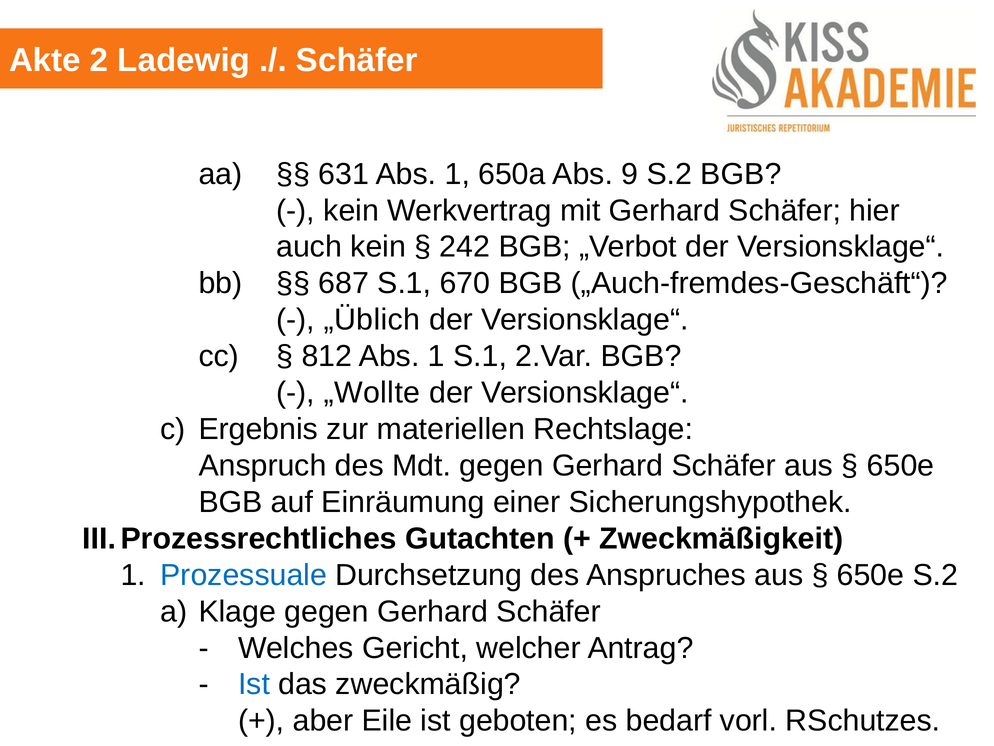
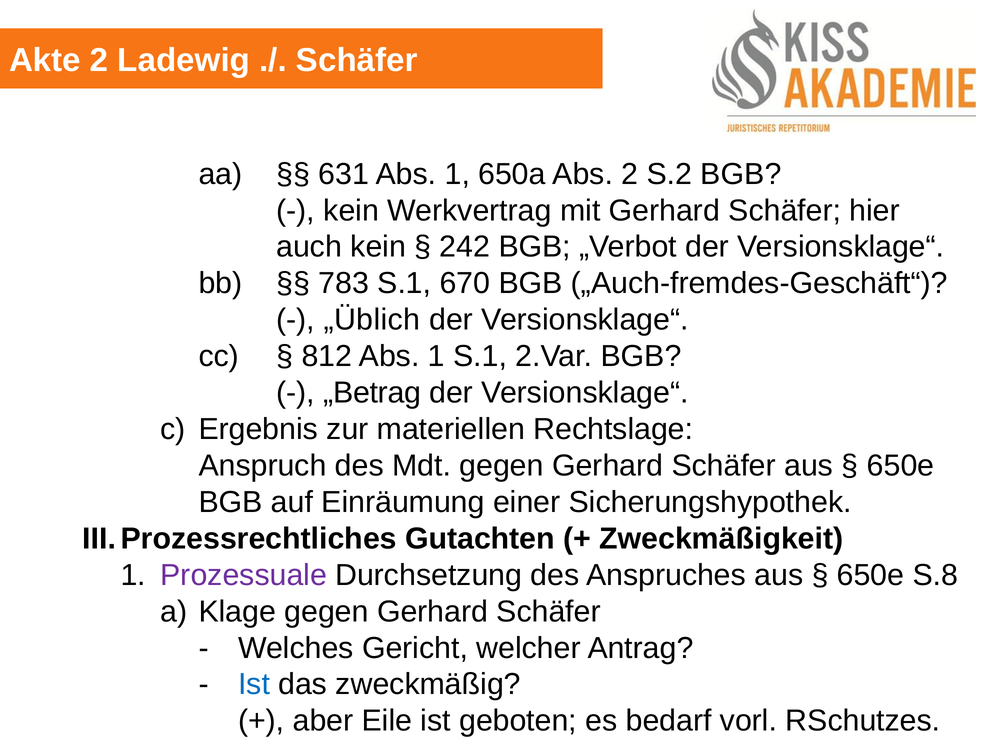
Abs 9: 9 -> 2
687: 687 -> 783
„Wollte: „Wollte -> „Betrag
Prozessuale colour: blue -> purple
650e S.2: S.2 -> S.8
